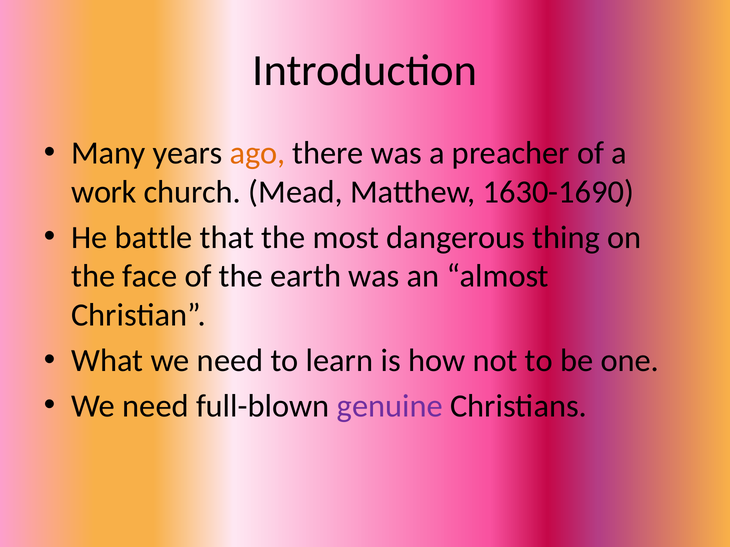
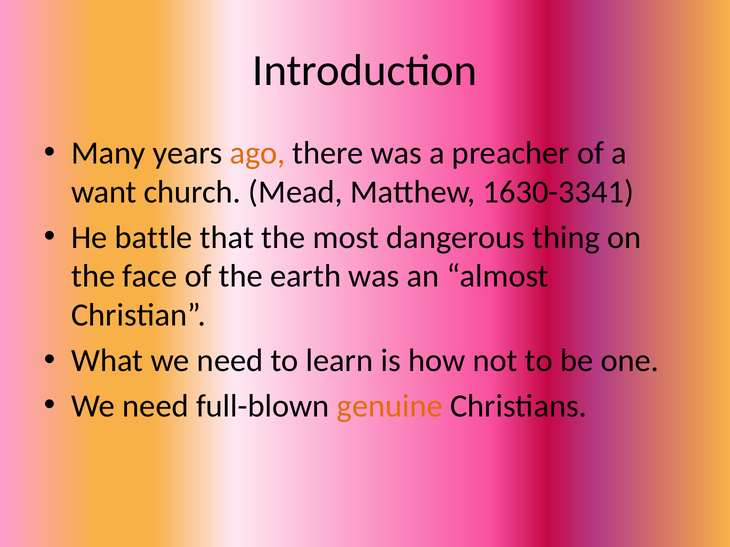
work: work -> want
1630-1690: 1630-1690 -> 1630-3341
genuine colour: purple -> orange
